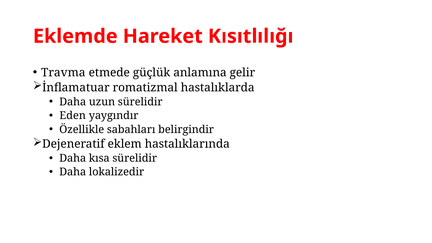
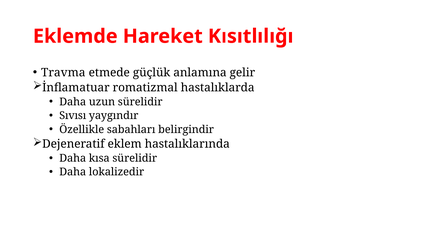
Eden: Eden -> Sıvısı
